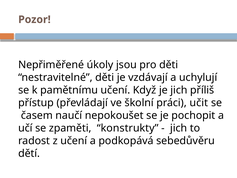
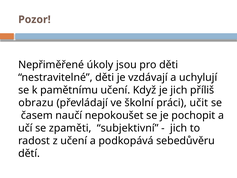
přístup: přístup -> obrazu
konstrukty: konstrukty -> subjektivní
